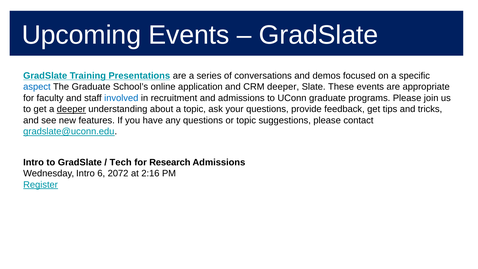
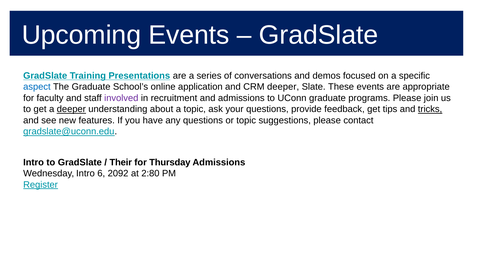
involved colour: blue -> purple
tricks underline: none -> present
Tech: Tech -> Their
Research: Research -> Thursday
2072: 2072 -> 2092
2:16: 2:16 -> 2:80
